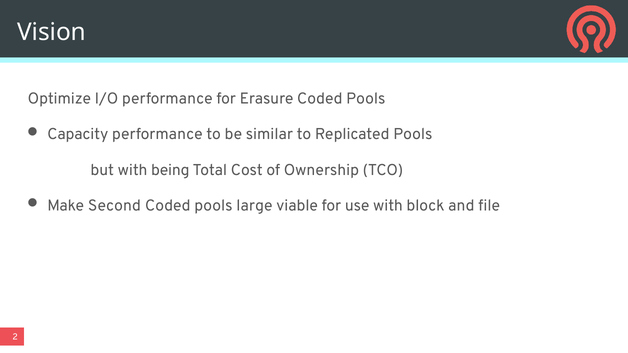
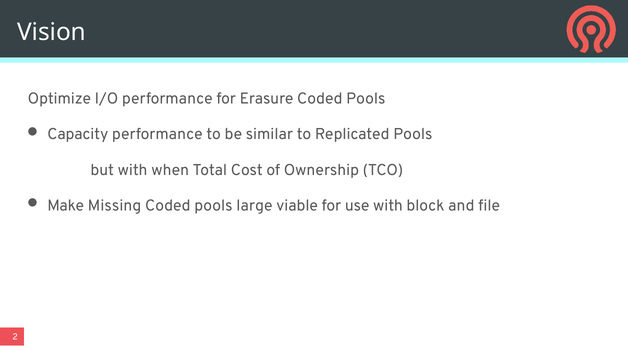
being: being -> when
Second: Second -> Missing
